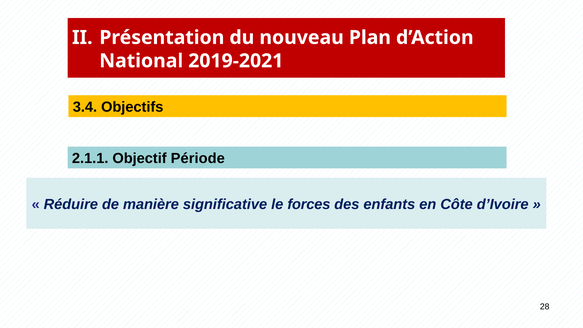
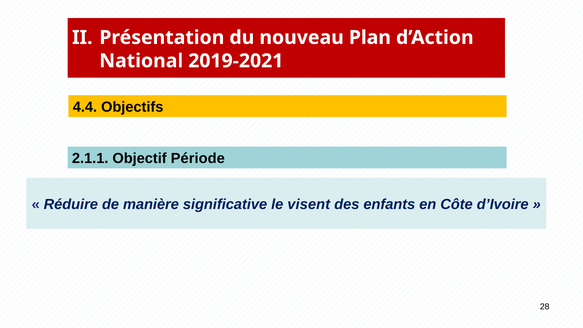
3.4: 3.4 -> 4.4
forces: forces -> visent
